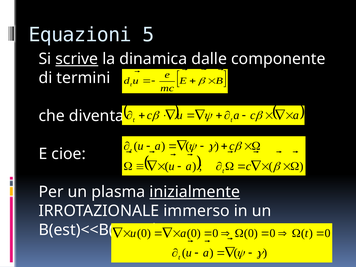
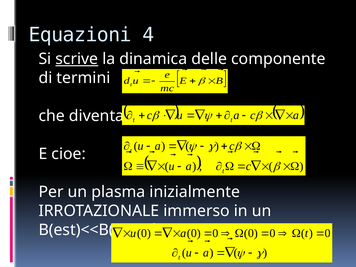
5: 5 -> 4
dalle: dalle -> delle
inizialmente underline: present -> none
